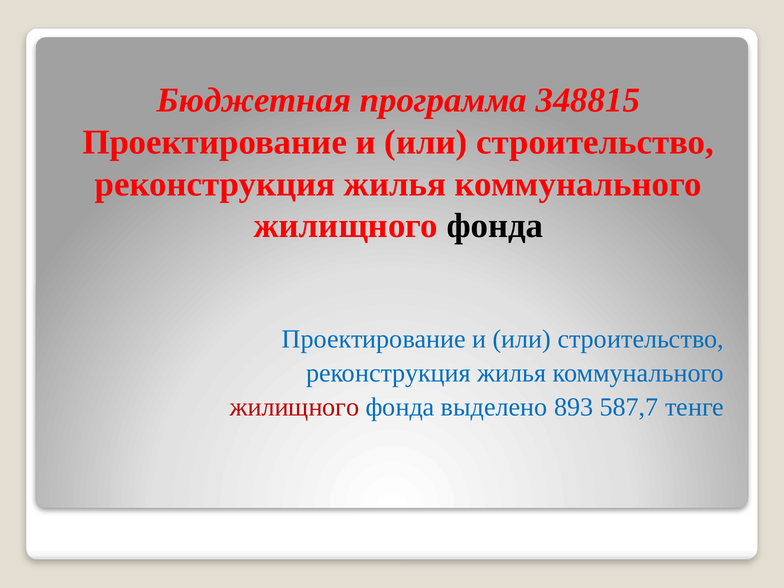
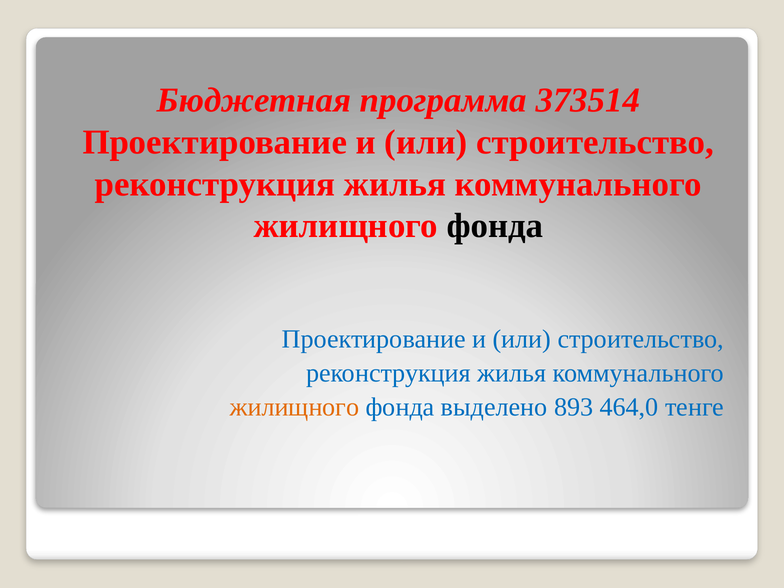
348815: 348815 -> 373514
жилищного at (294, 407) colour: red -> orange
587,7: 587,7 -> 464,0
